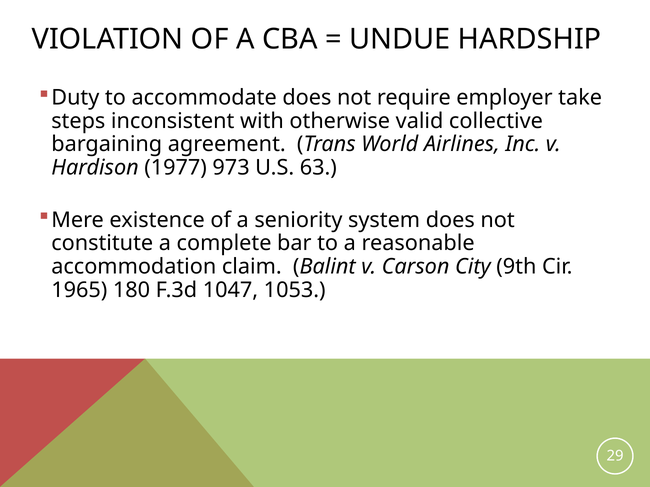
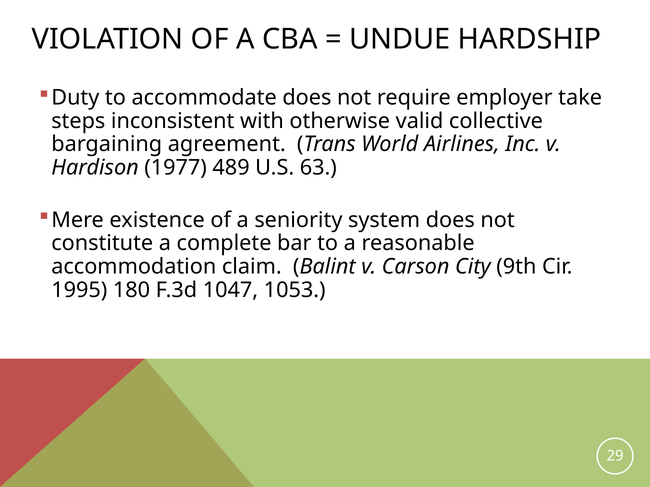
973: 973 -> 489
1965: 1965 -> 1995
